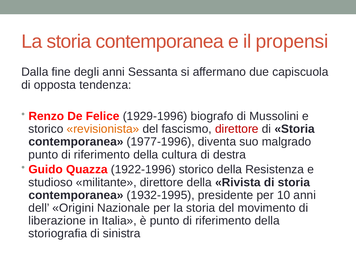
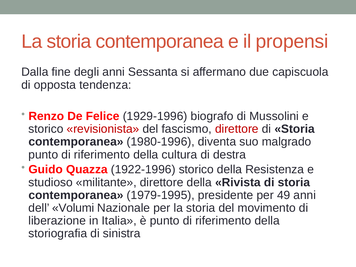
revisionista colour: orange -> red
1977-1996: 1977-1996 -> 1980-1996
1932-1995: 1932-1995 -> 1979-1995
10: 10 -> 49
Origini: Origini -> Volumi
